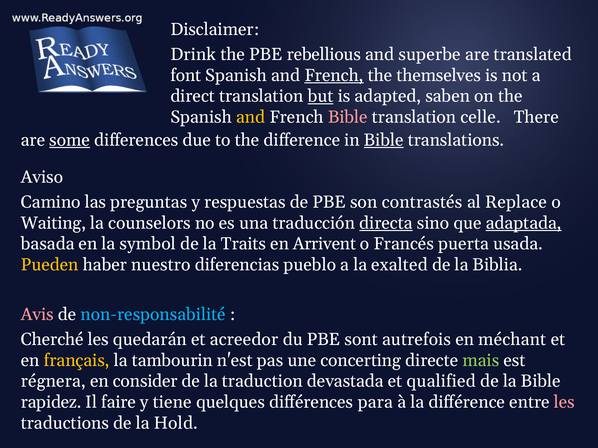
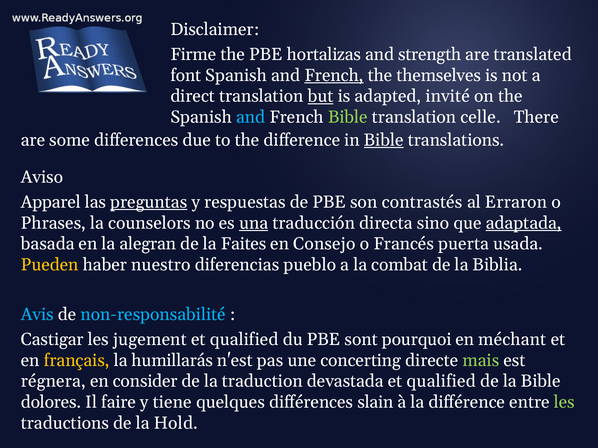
Drink: Drink -> Firme
rebellious: rebellious -> hortalizas
superbe: superbe -> strength
saben: saben -> invité
and at (251, 117) colour: yellow -> light blue
Bible at (348, 117) colour: pink -> light green
some underline: present -> none
Camino: Camino -> Apparel
preguntas underline: none -> present
Replace: Replace -> Erraron
Waiting: Waiting -> Phrases
una underline: none -> present
directa underline: present -> none
symbol: symbol -> alegran
Traits: Traits -> Faites
Arrivent: Arrivent -> Consejo
exalted: exalted -> combat
Avis colour: pink -> light blue
Cherché: Cherché -> Castigar
quedarán: quedarán -> jugement
acreedor at (244, 340): acreedor -> qualified
autrefois: autrefois -> pourquoi
tambourin: tambourin -> humillarás
rapidez: rapidez -> dolores
para: para -> slain
les at (564, 403) colour: pink -> light green
